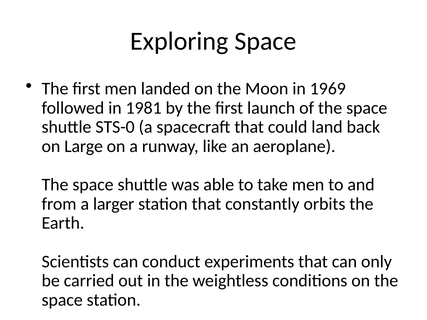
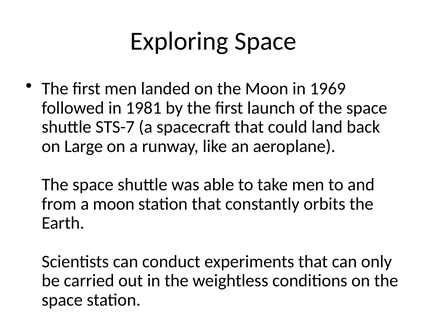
STS-0: STS-0 -> STS-7
a larger: larger -> moon
